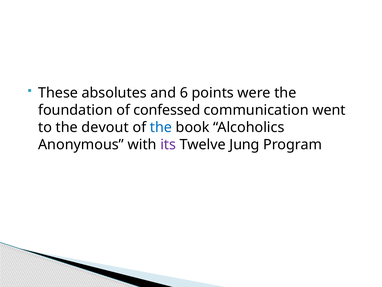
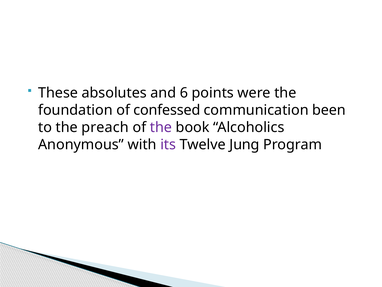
went: went -> been
devout: devout -> preach
the at (161, 127) colour: blue -> purple
